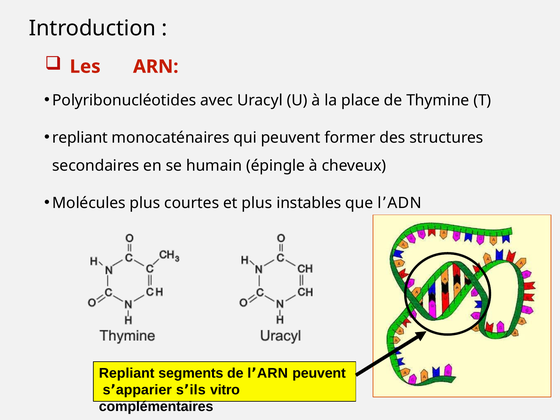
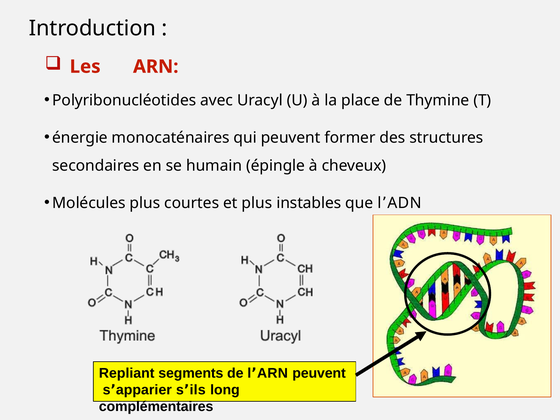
repliant at (80, 138): repliant -> énergie
vitro: vitro -> long
